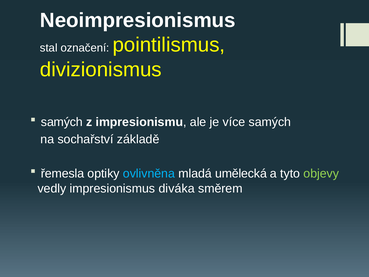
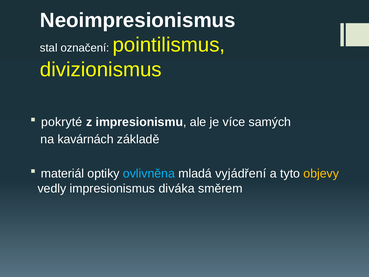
samých at (62, 122): samých -> pokryté
sochařství: sochařství -> kavárnách
řemesla: řemesla -> materiál
umělecká: umělecká -> vyjádření
objevy colour: light green -> yellow
